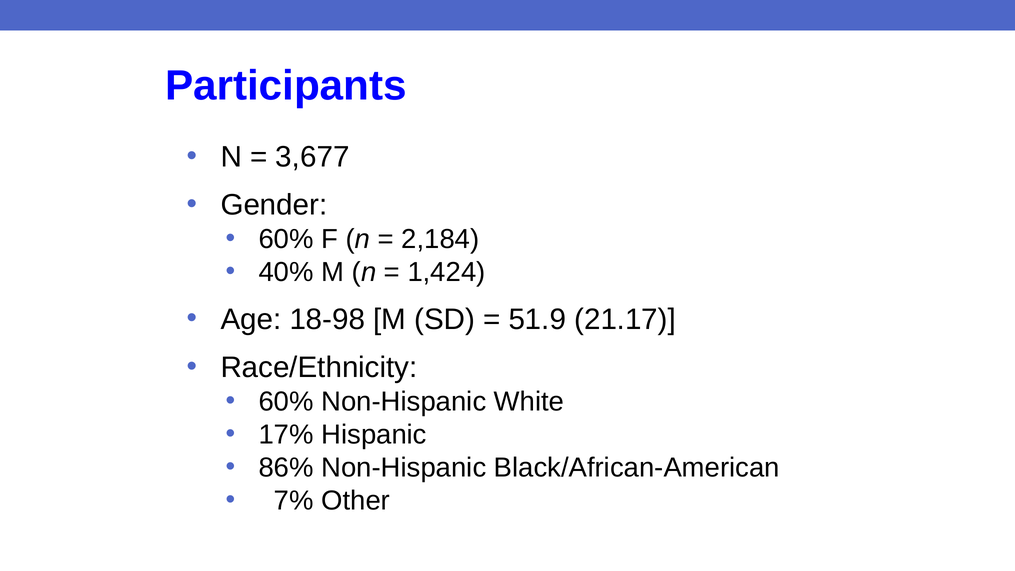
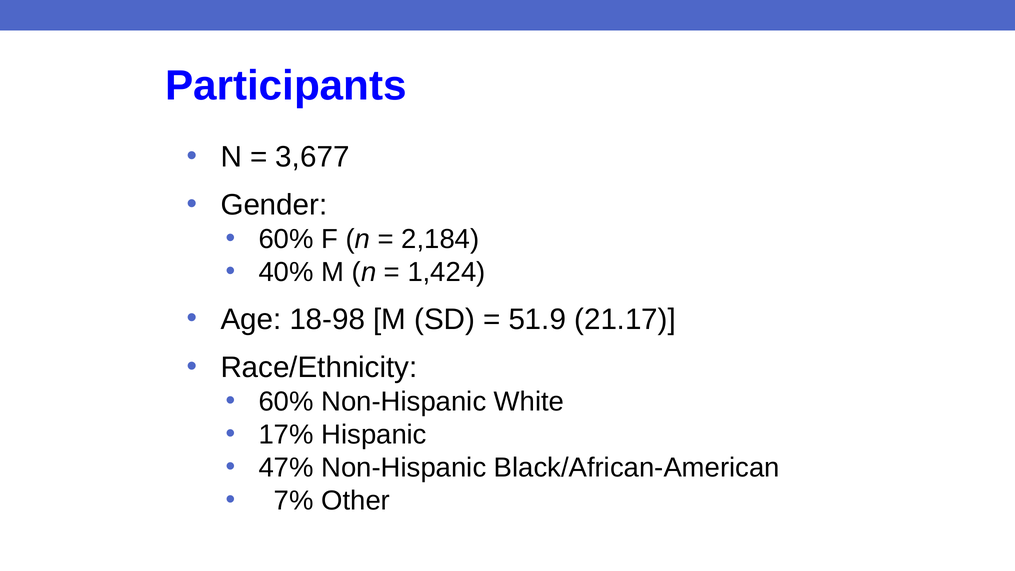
86%: 86% -> 47%
